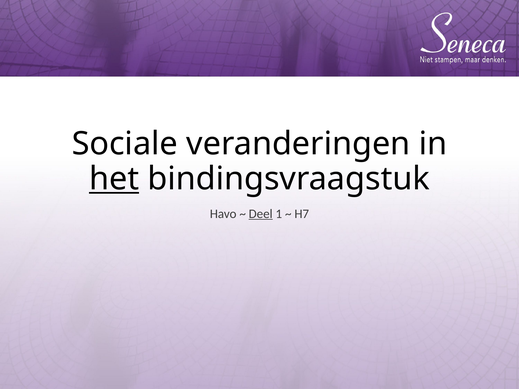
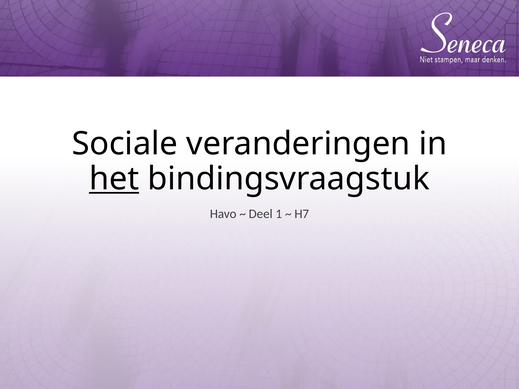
Deel underline: present -> none
